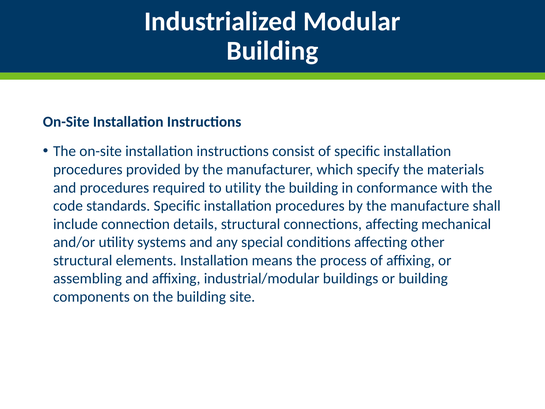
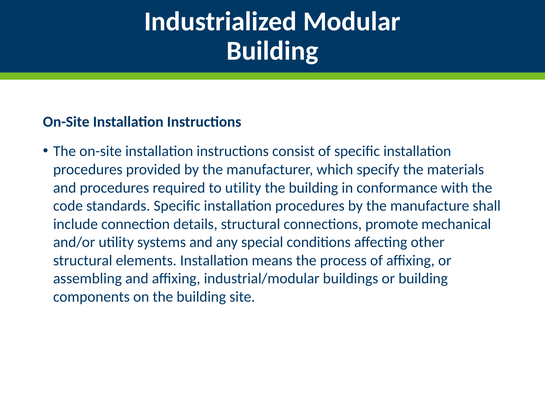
connections affecting: affecting -> promote
